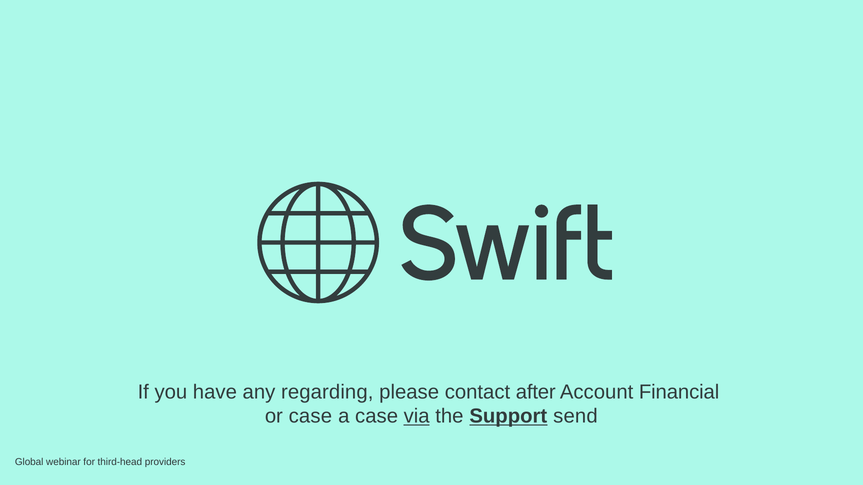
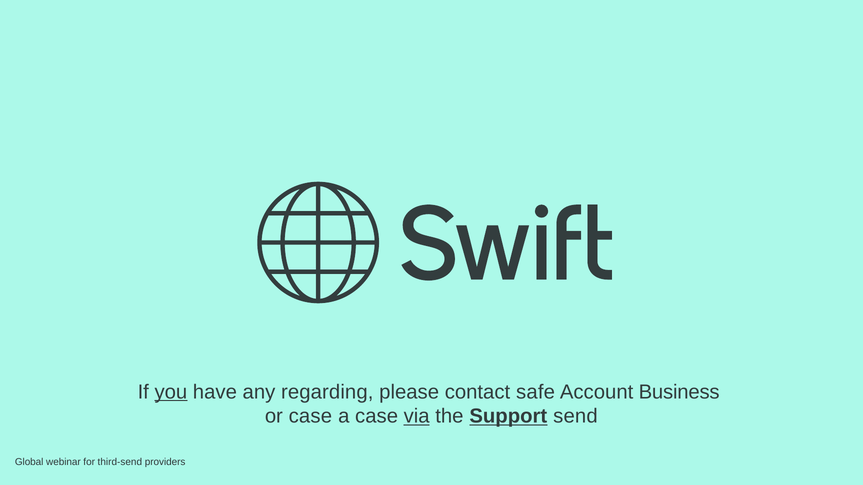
you underline: none -> present
after: after -> safe
Financial: Financial -> Business
third-head: third-head -> third-send
